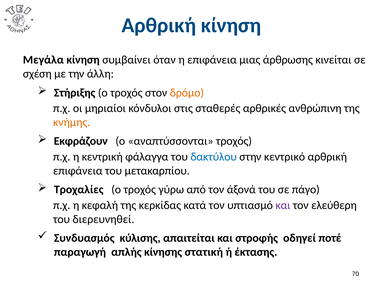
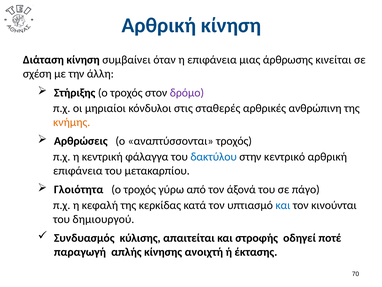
Μεγάλα: Μεγάλα -> Διάταση
δρόμο colour: orange -> purple
Εκφράζουν: Εκφράζουν -> Αρθρώσεις
Τροχαλίες: Τροχαλίες -> Γλοιότητα
και at (283, 205) colour: purple -> blue
ελεύθερη: ελεύθερη -> κινούνται
διερευνηθεί: διερευνηθεί -> δημιουργού
στατική: στατική -> ανοιχτή
